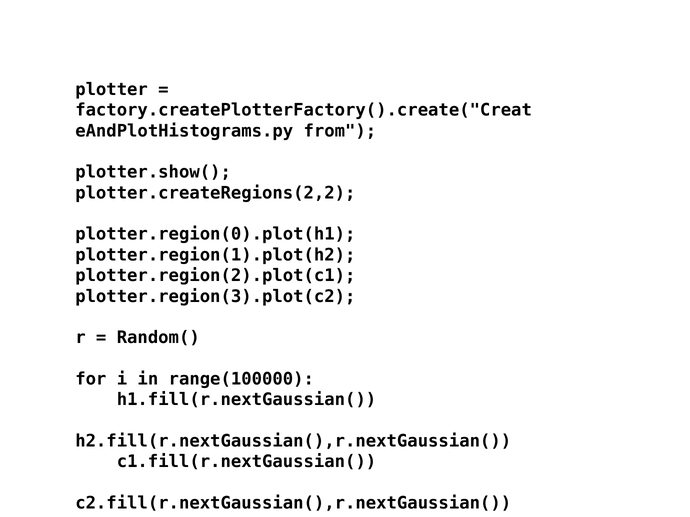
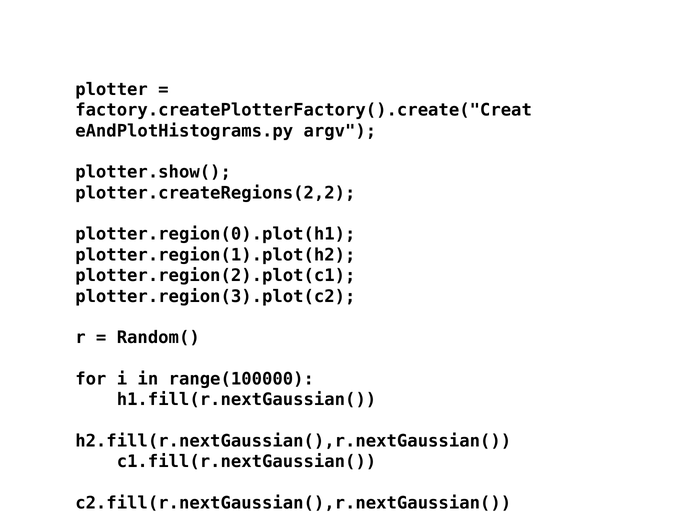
from: from -> argv
